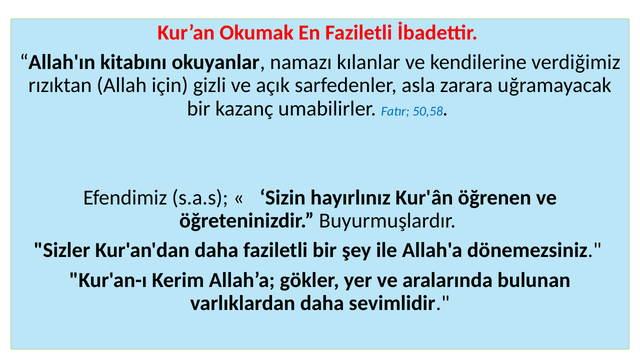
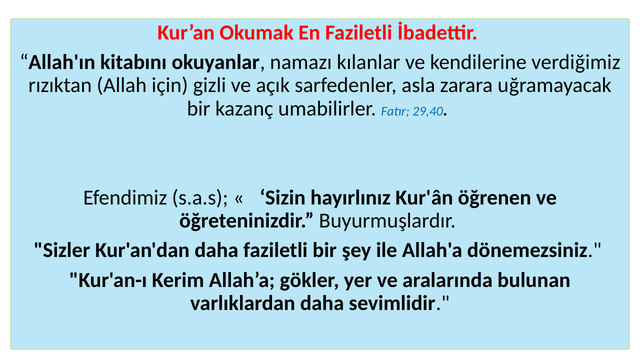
50,58: 50,58 -> 29,40
